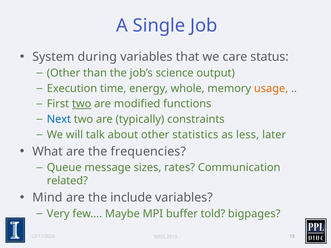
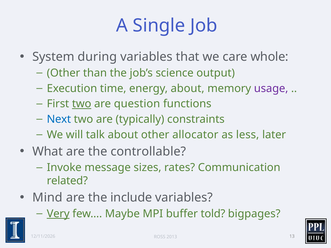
status: status -> whole
energy whole: whole -> about
usage colour: orange -> purple
modified: modified -> question
statistics: statistics -> allocator
frequencies: frequencies -> controllable
Queue: Queue -> Invoke
Very underline: none -> present
